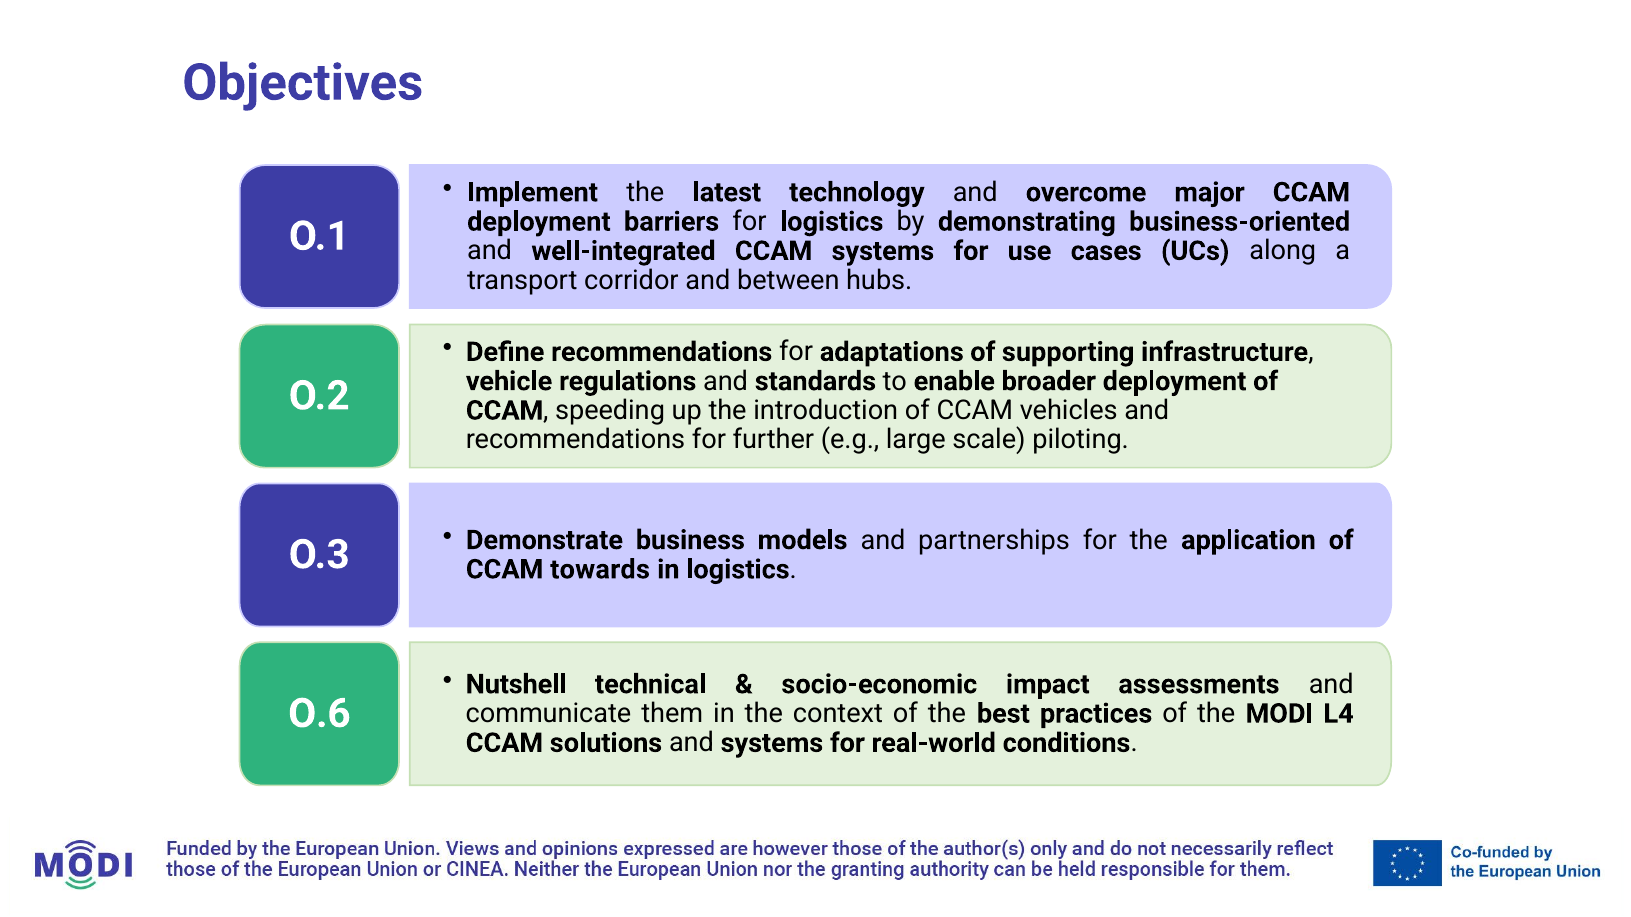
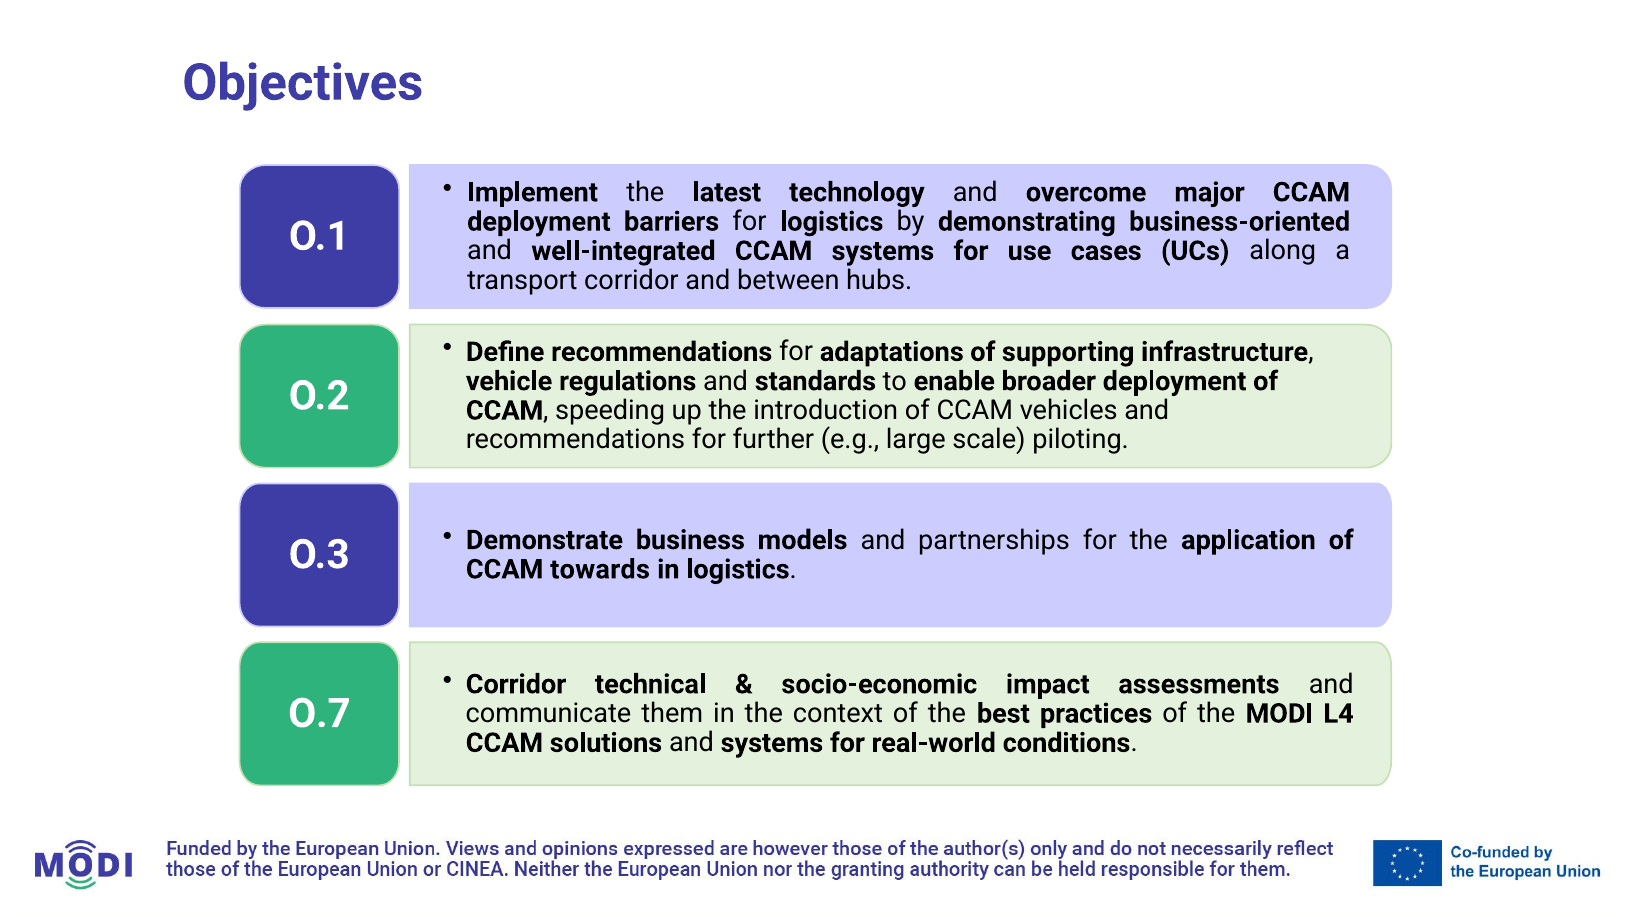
Nutshell at (516, 685): Nutshell -> Corridor
O.6: O.6 -> O.7
